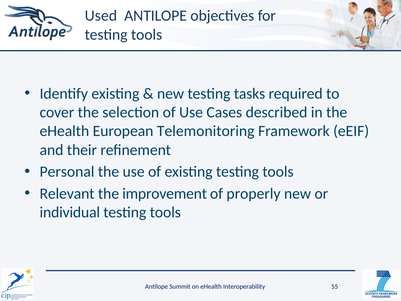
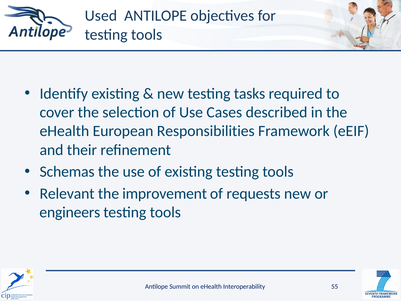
Telemonitoring: Telemonitoring -> Responsibilities
Personal: Personal -> Schemas
properly: properly -> requests
individual: individual -> engineers
